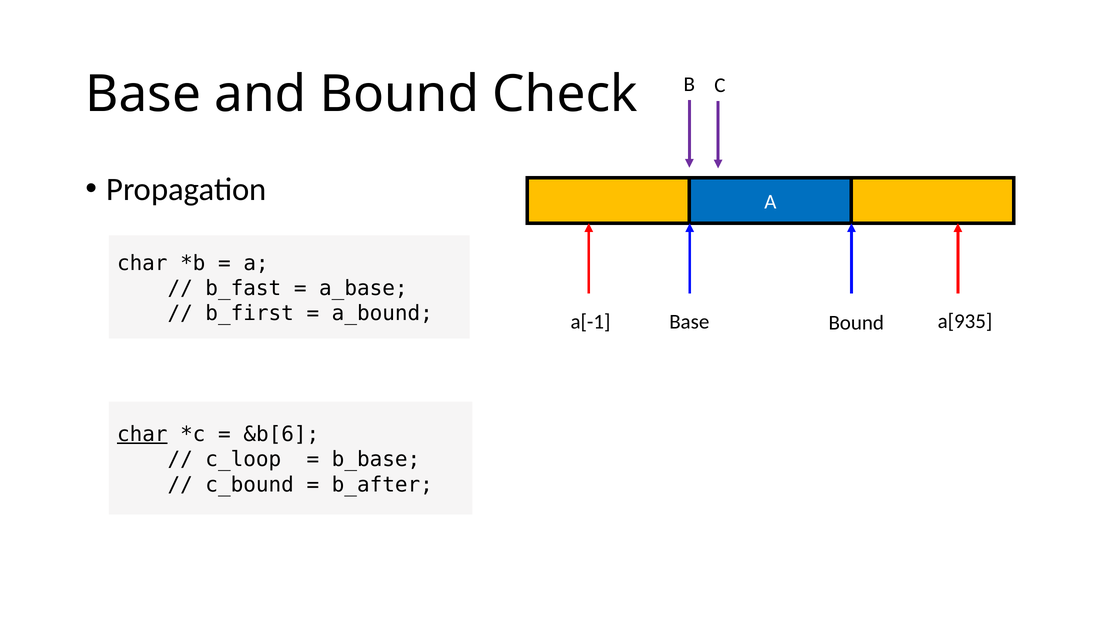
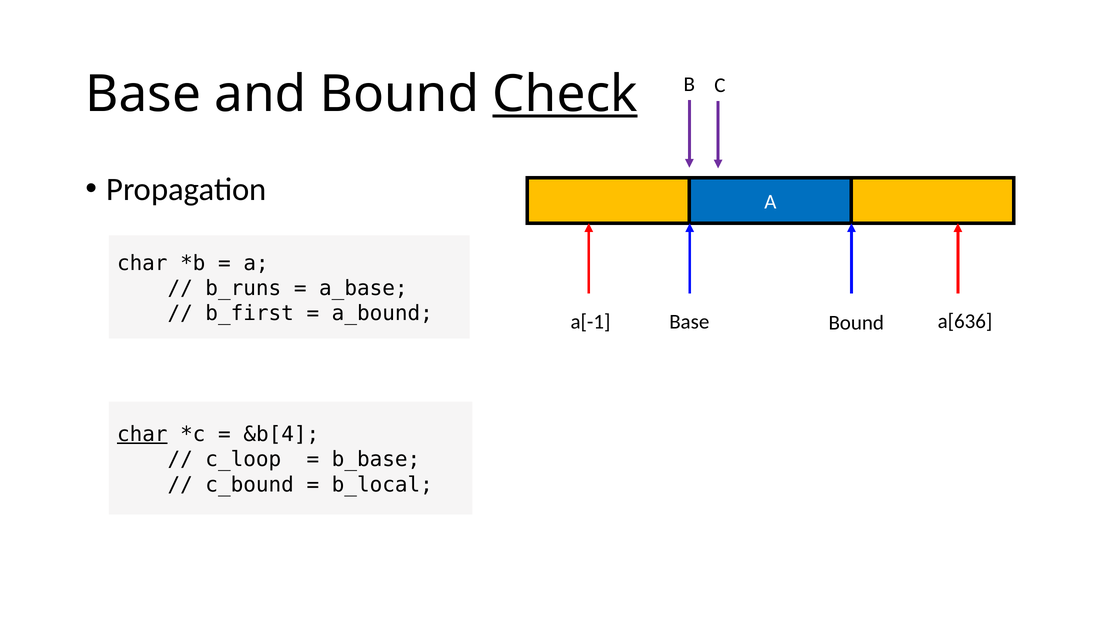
Check underline: none -> present
b_fast: b_fast -> b_runs
a[935: a[935 -> a[636
&b[6: &b[6 -> &b[4
b_after: b_after -> b_local
